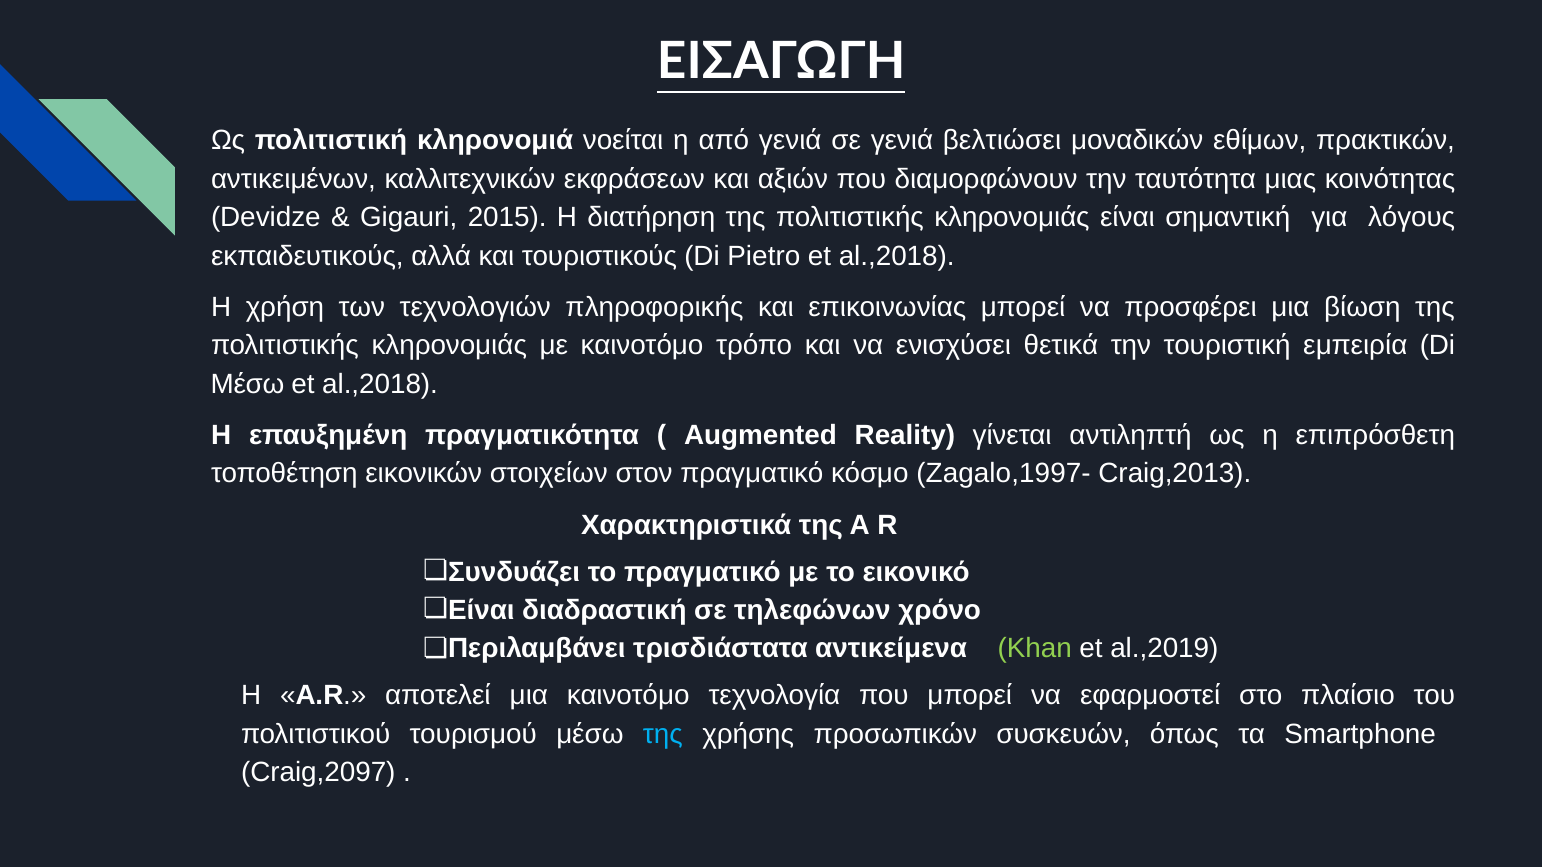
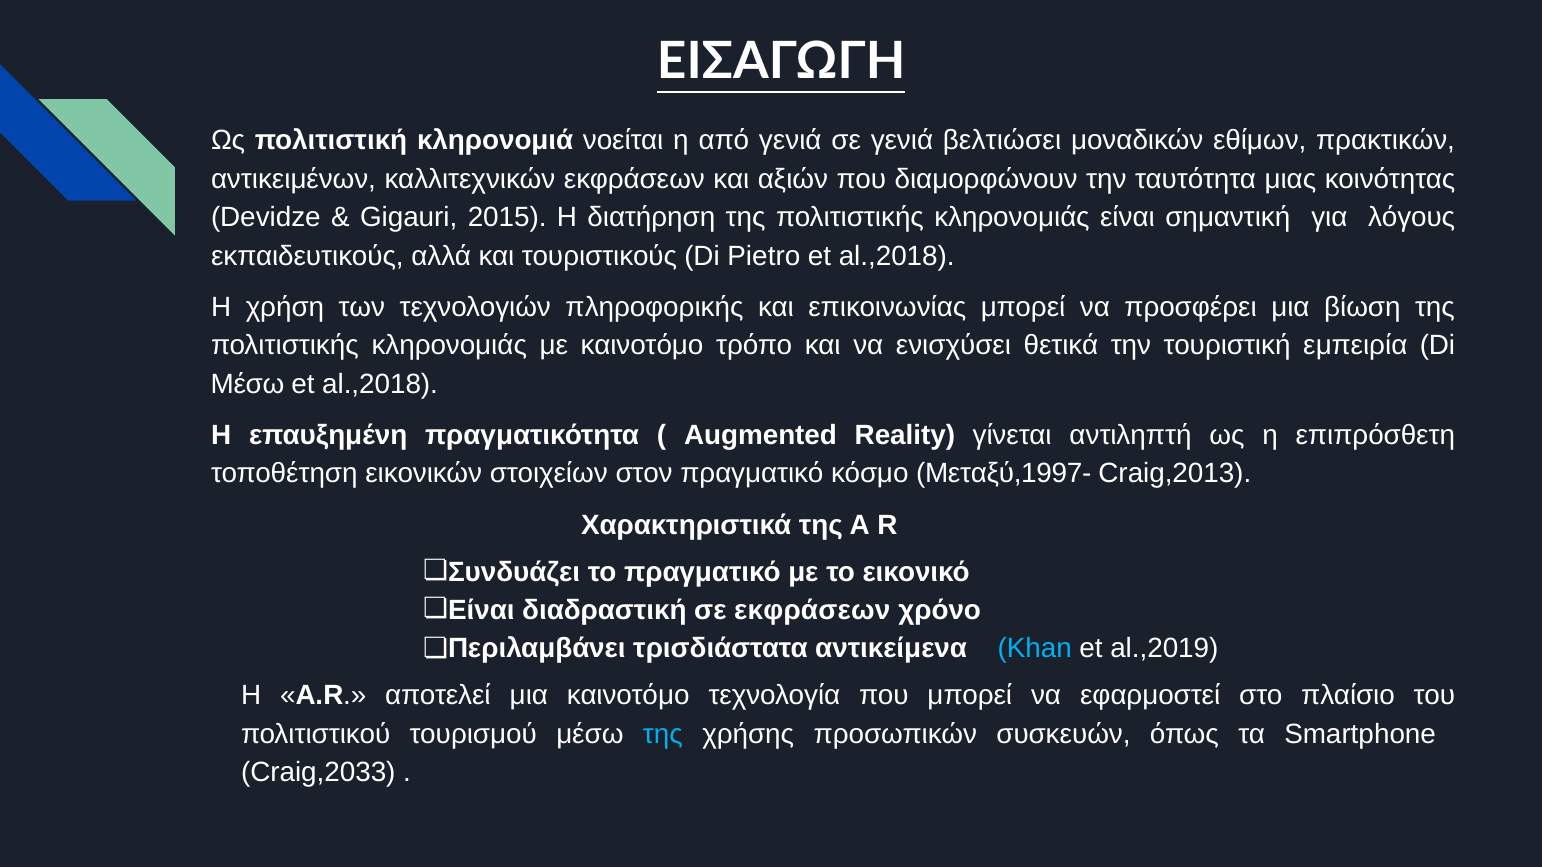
Zagalo,1997-: Zagalo,1997- -> Μεταξύ,1997-
σε τηλεφώνων: τηλεφώνων -> εκφράσεων
Khan colour: light green -> light blue
Craig,2097: Craig,2097 -> Craig,2033
